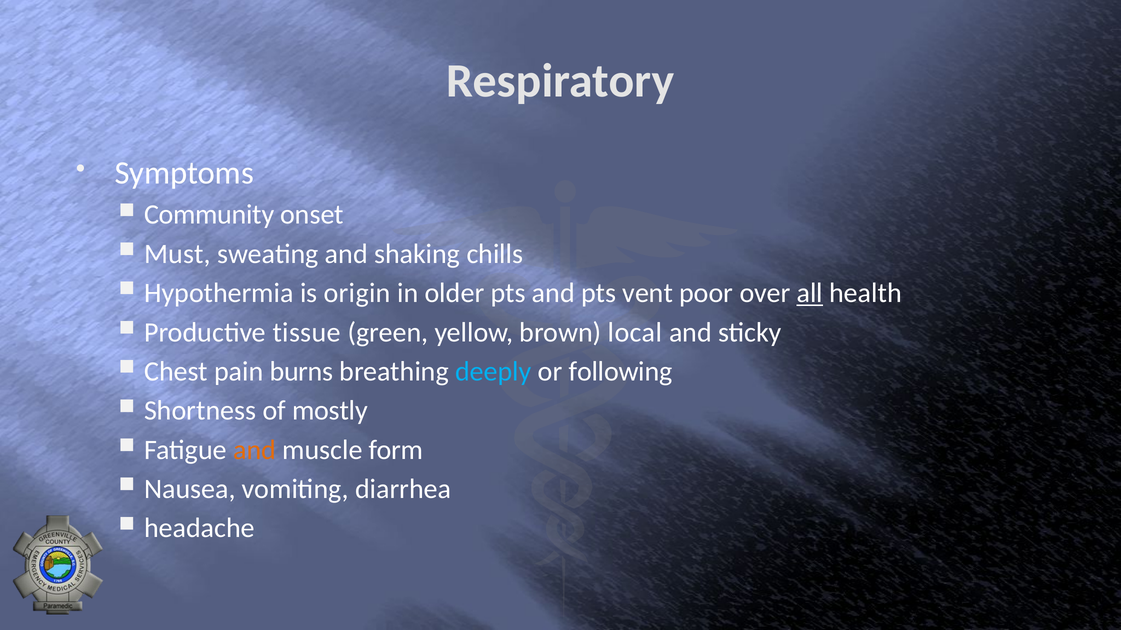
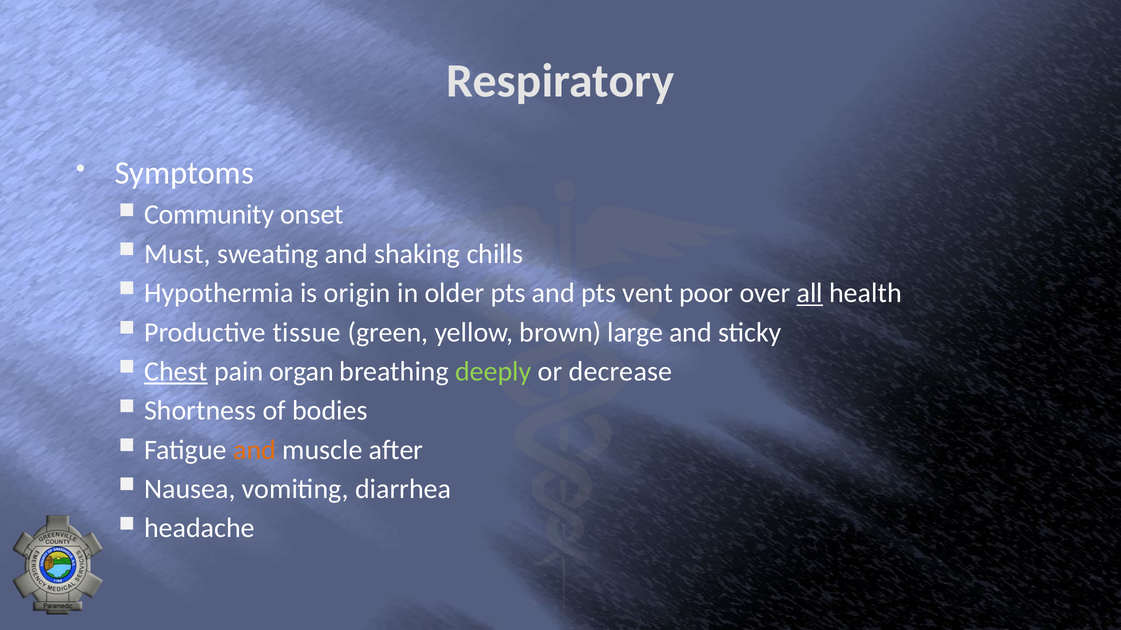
local: local -> large
Chest underline: none -> present
burns: burns -> organ
deeply colour: light blue -> light green
following: following -> decrease
mostly: mostly -> bodies
form: form -> after
